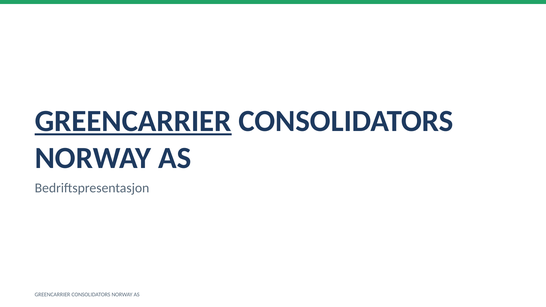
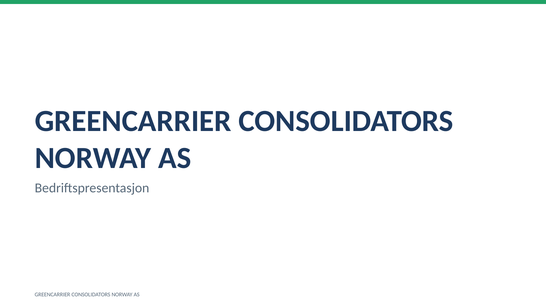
GREENCARRIER at (133, 121) underline: present -> none
